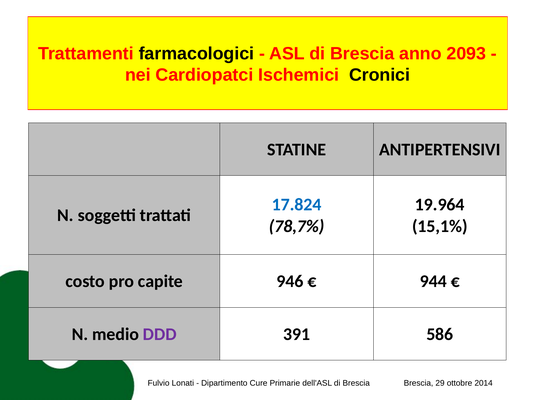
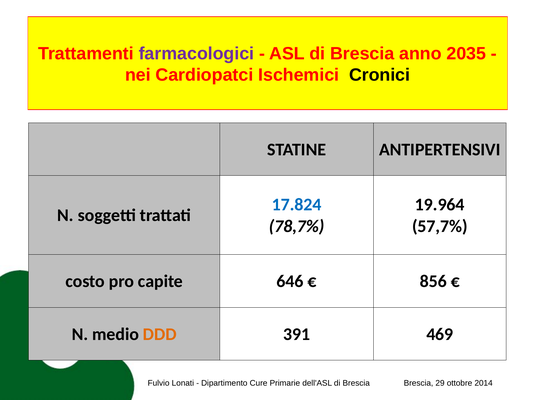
farmacologici colour: black -> purple
2093: 2093 -> 2035
15,1%: 15,1% -> 57,7%
946: 946 -> 646
944: 944 -> 856
DDD colour: purple -> orange
586: 586 -> 469
